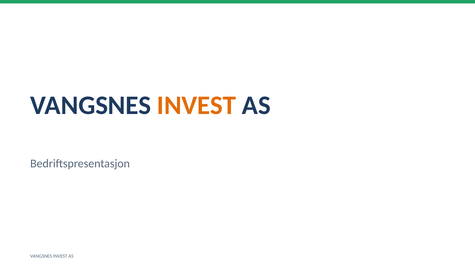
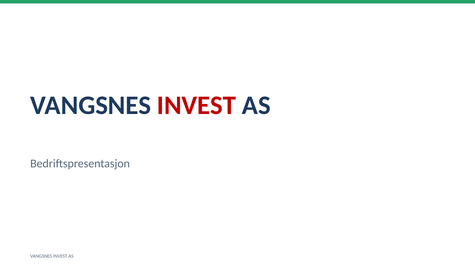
INVEST at (196, 105) colour: orange -> red
